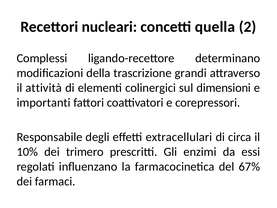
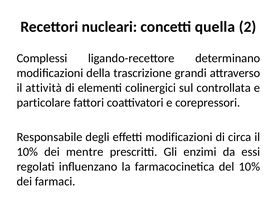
dimensioni: dimensioni -> controllata
importanti: importanti -> particolare
effetti extracellulari: extracellulari -> modificazioni
trimero: trimero -> mentre
del 67%: 67% -> 10%
